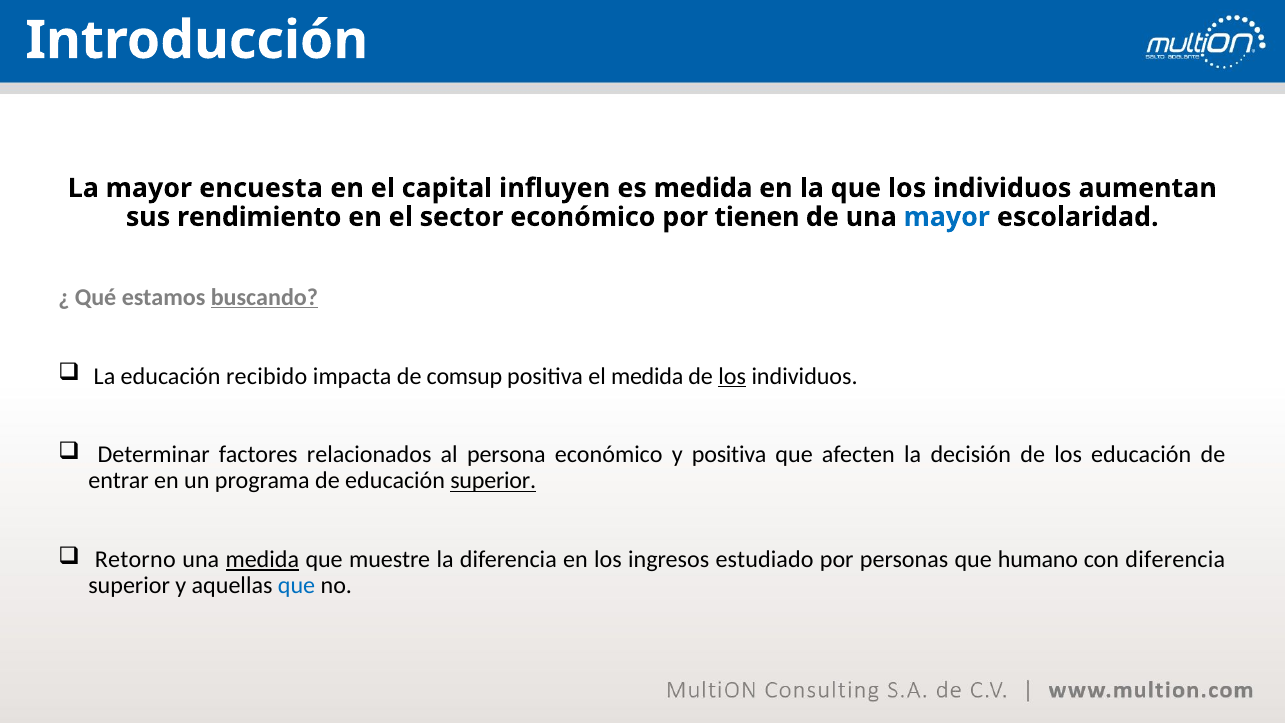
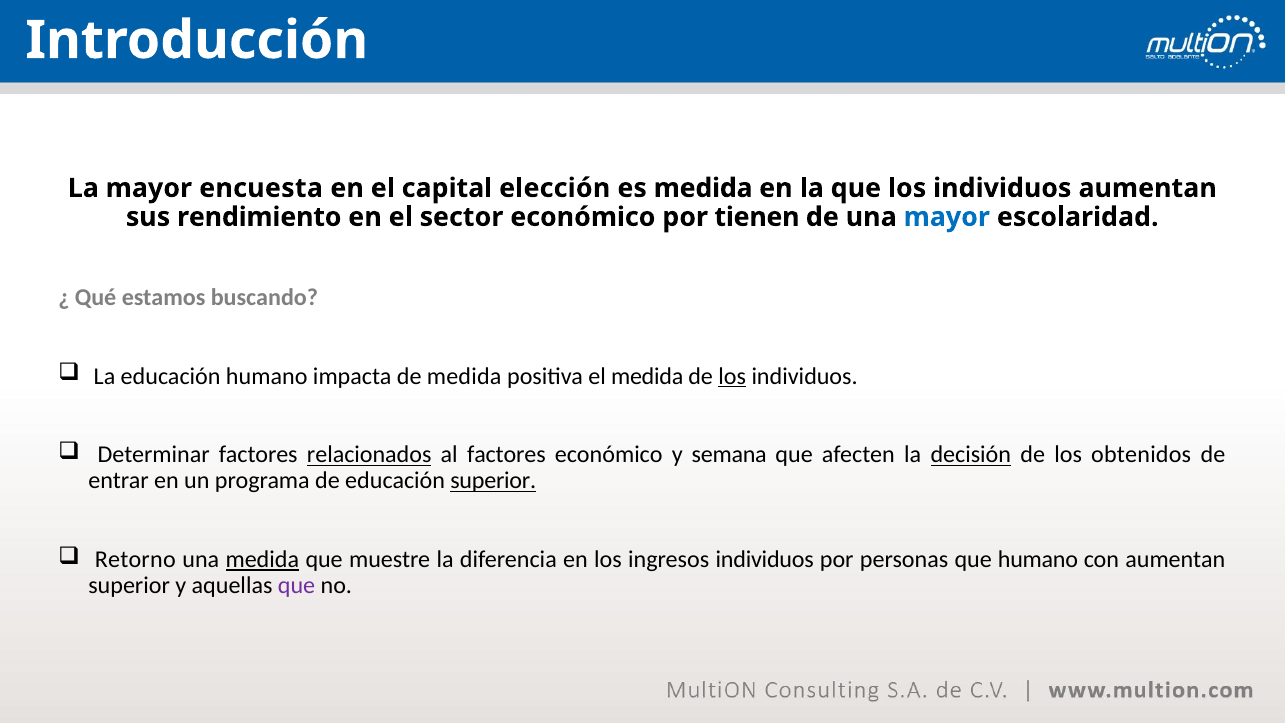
influyen: influyen -> elección
buscando underline: present -> none
educación recibido: recibido -> humano
de comsup: comsup -> medida
relacionados underline: none -> present
al persona: persona -> factores
y positiva: positiva -> semana
decisión underline: none -> present
los educación: educación -> obtenidos
ingresos estudiado: estudiado -> individuos
con diferencia: diferencia -> aumentan
que at (297, 586) colour: blue -> purple
